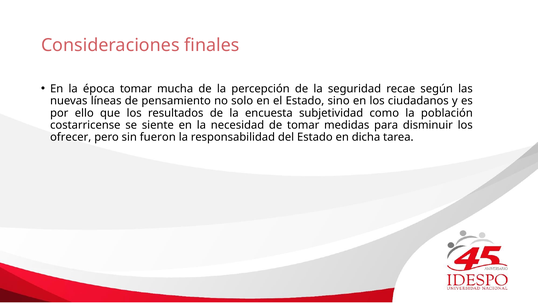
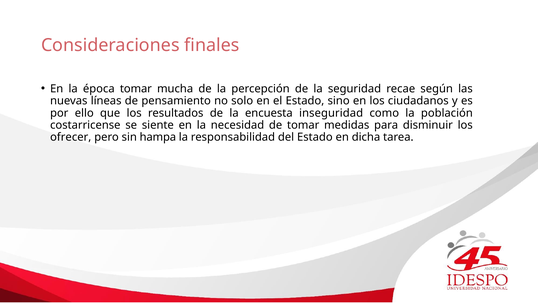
subjetividad: subjetividad -> inseguridad
fueron: fueron -> hampa
